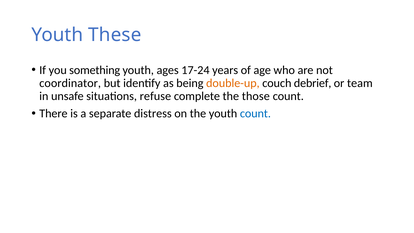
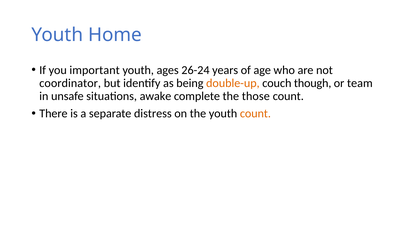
These: These -> Home
something: something -> important
17-24: 17-24 -> 26-24
debrief: debrief -> though
refuse: refuse -> awake
count at (255, 113) colour: blue -> orange
